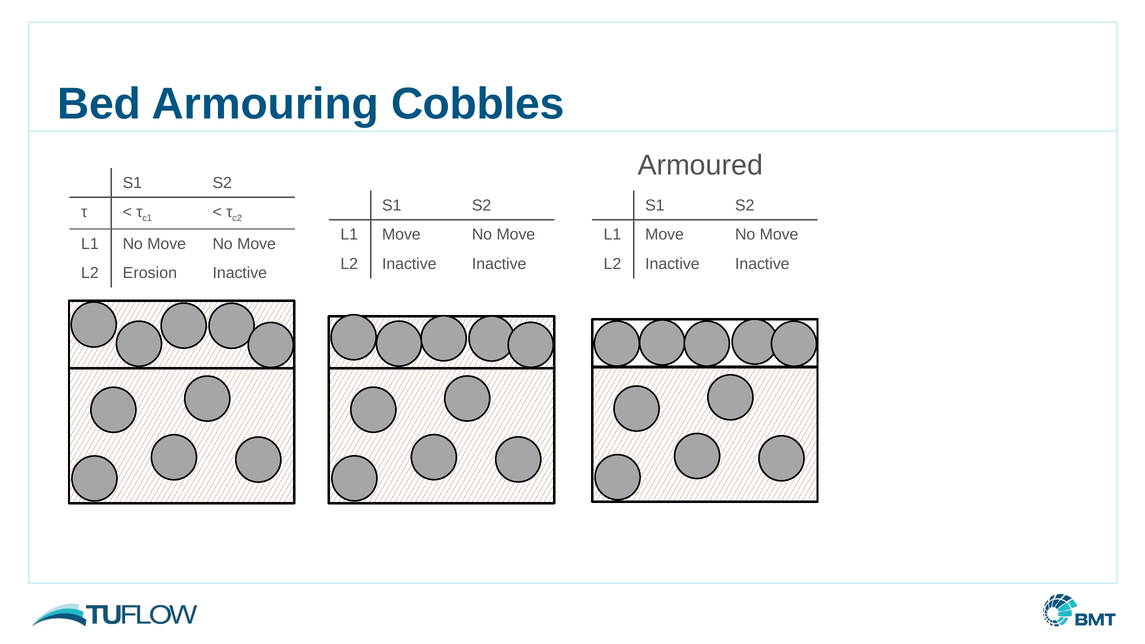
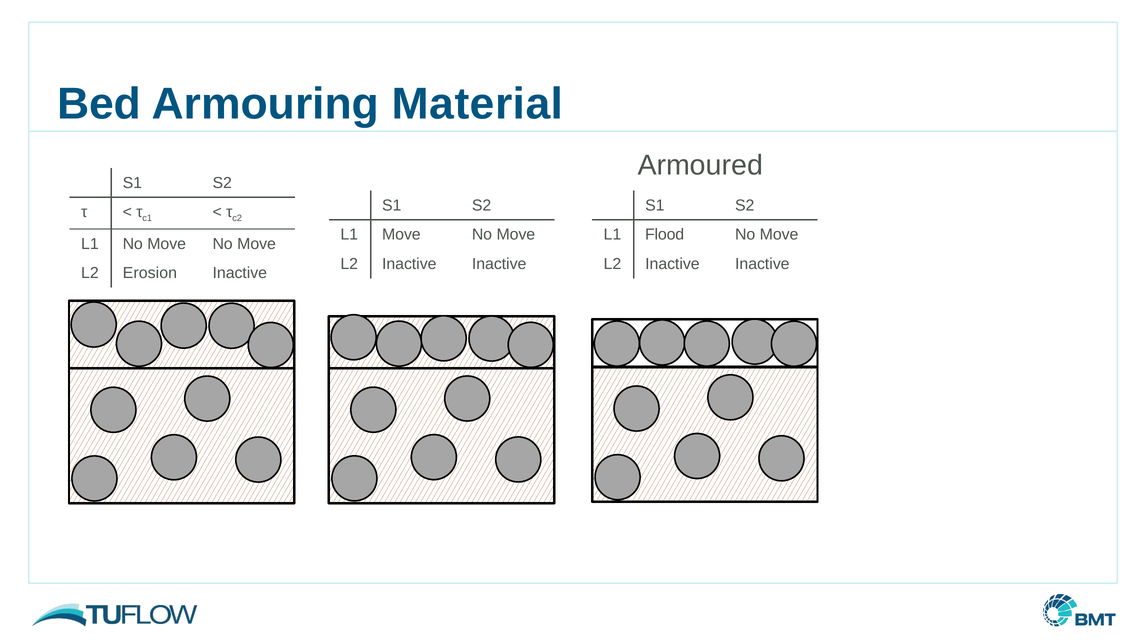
Cobbles: Cobbles -> Material
Move at (665, 235): Move -> Flood
